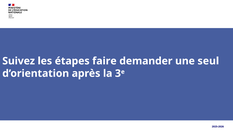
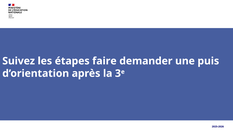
seul: seul -> puis
